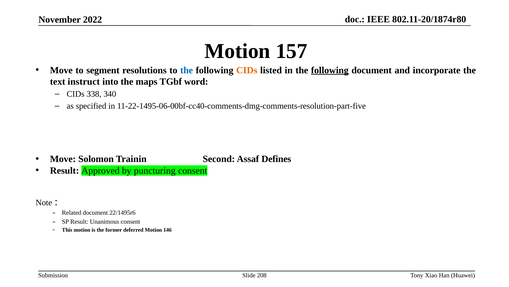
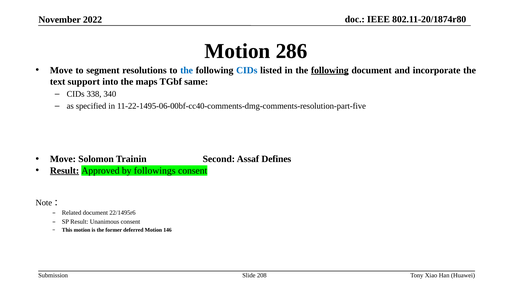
157: 157 -> 286
CIDs at (247, 70) colour: orange -> blue
instruct: instruct -> support
word: word -> same
Result at (65, 170) underline: none -> present
puncturing: puncturing -> followings
